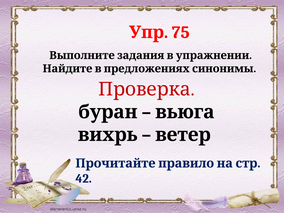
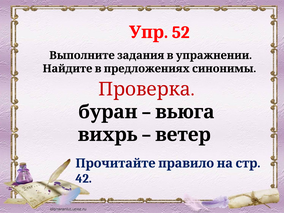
75: 75 -> 52
